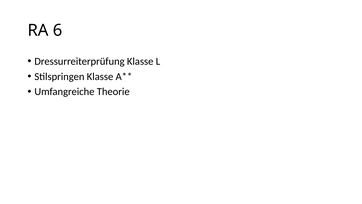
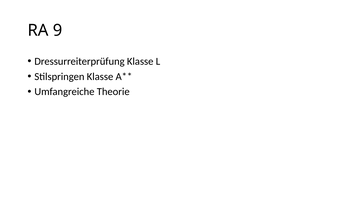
6: 6 -> 9
